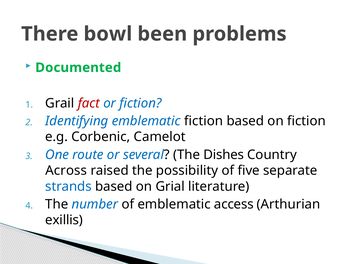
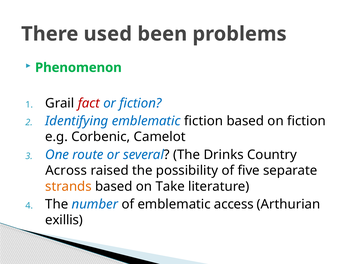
bowl: bowl -> used
Documented: Documented -> Phenomenon
Dishes: Dishes -> Drinks
strands colour: blue -> orange
Grial: Grial -> Take
